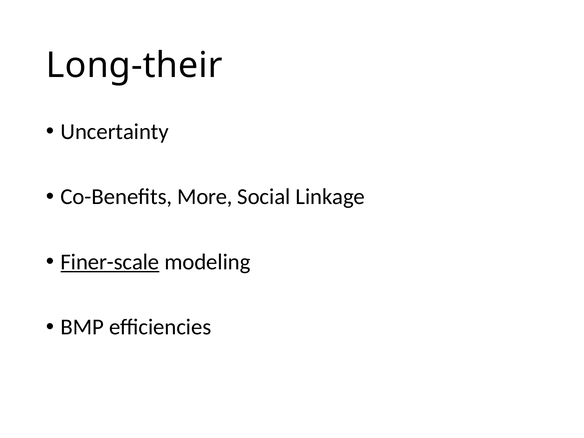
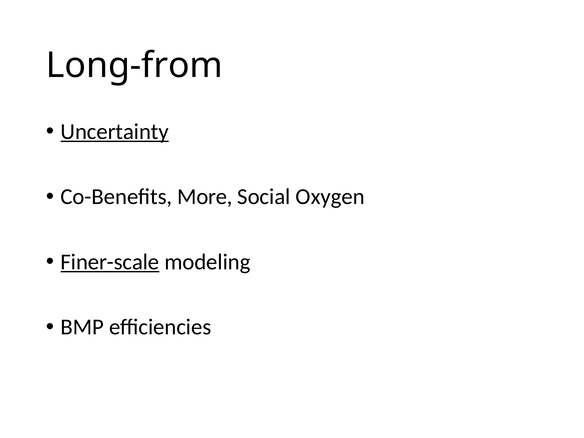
Long-their: Long-their -> Long-from
Uncertainty underline: none -> present
Linkage: Linkage -> Oxygen
